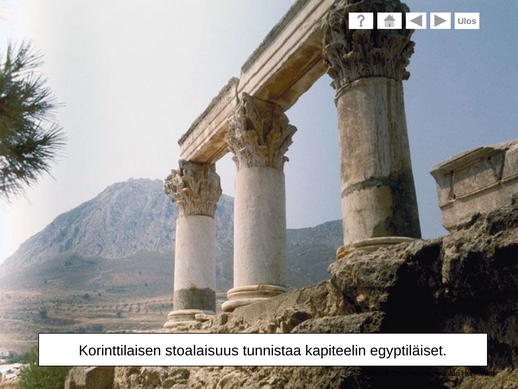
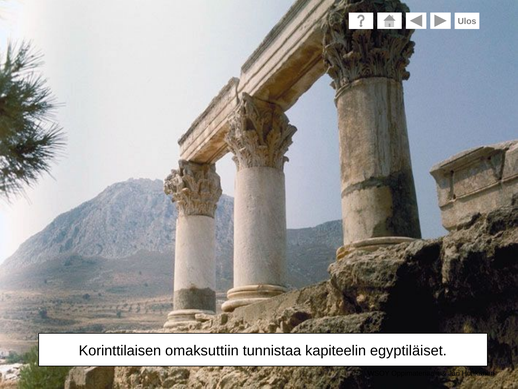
stoalaisuus: stoalaisuus -> omaksuttiin
